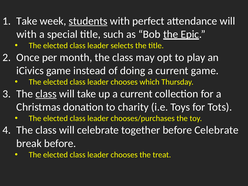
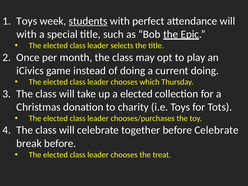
Take at (27, 21): Take -> Toys
current game: game -> doing
class at (46, 94) underline: present -> none
up a current: current -> elected
